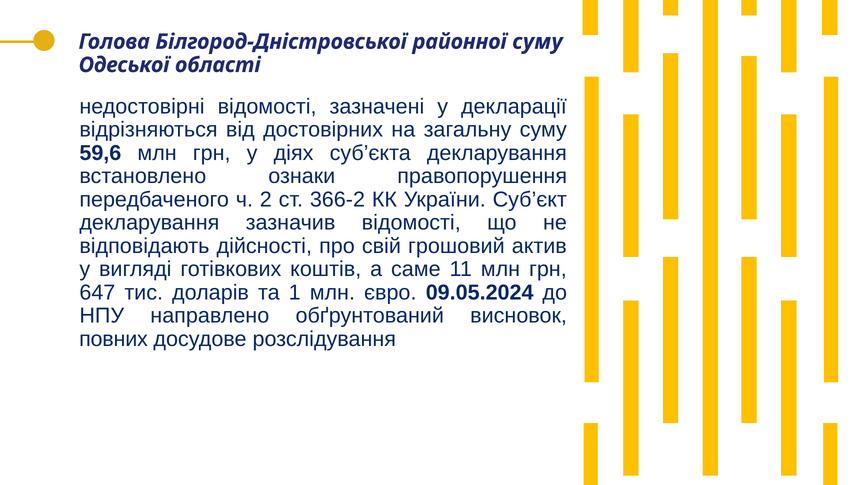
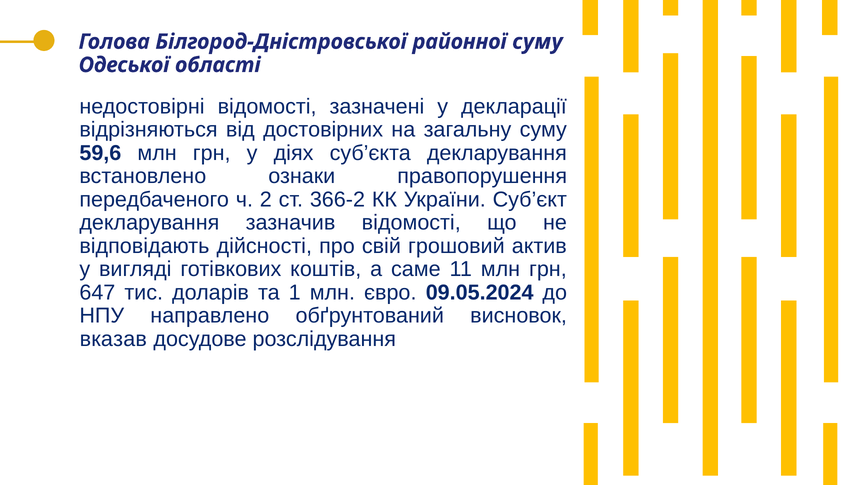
повних: повних -> вказав
